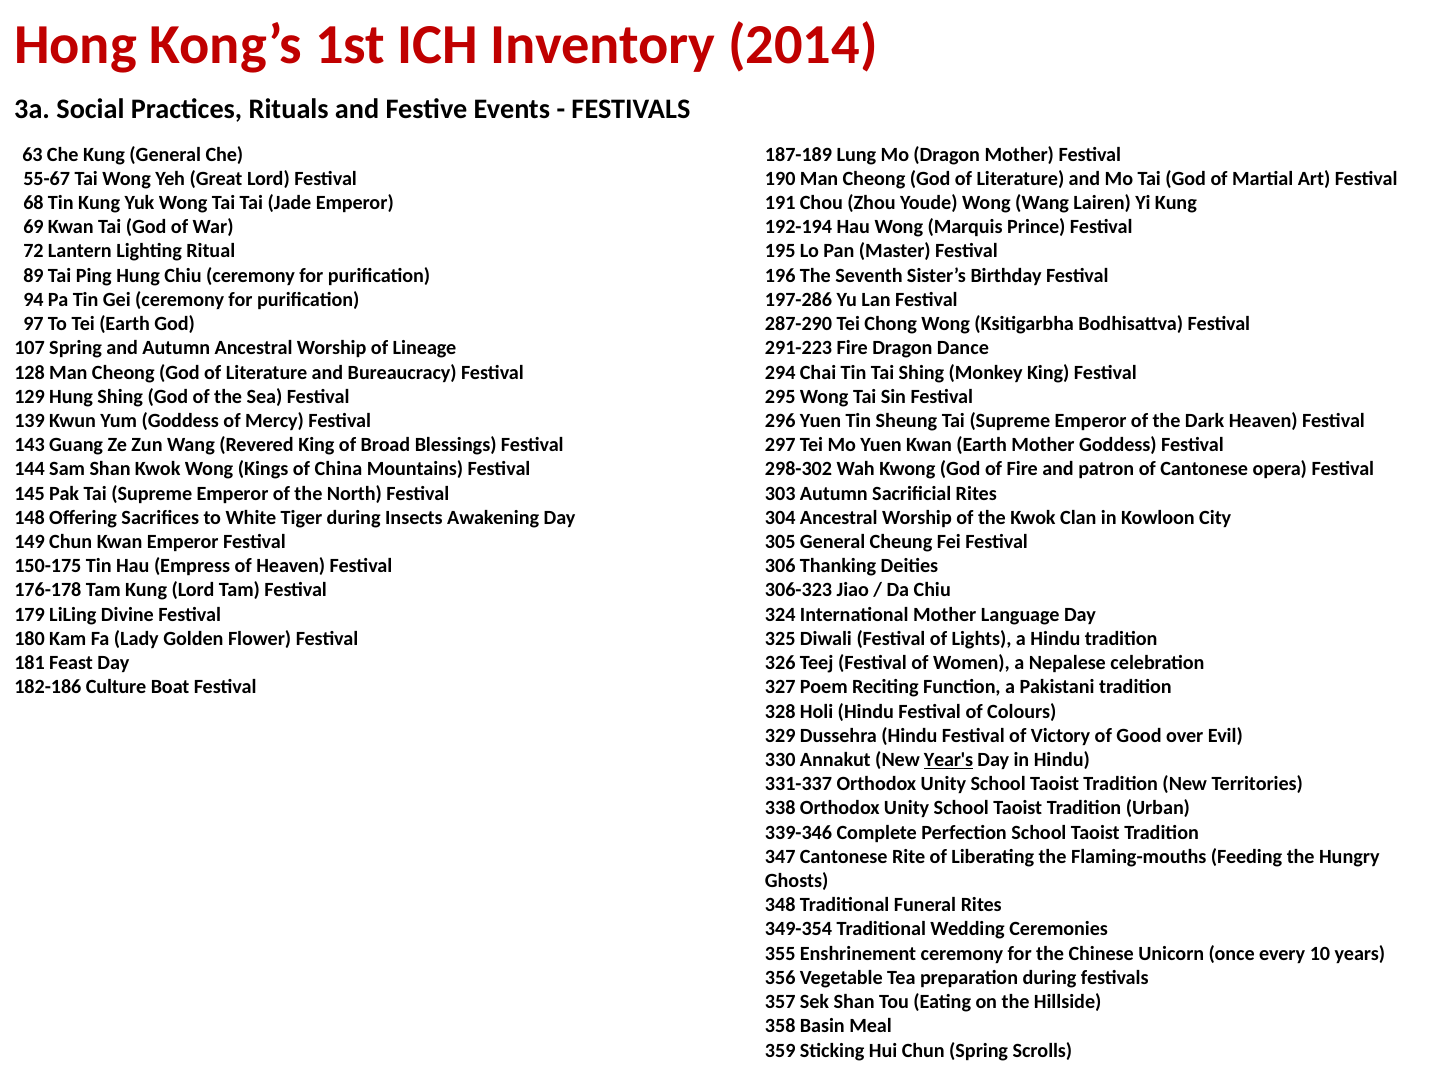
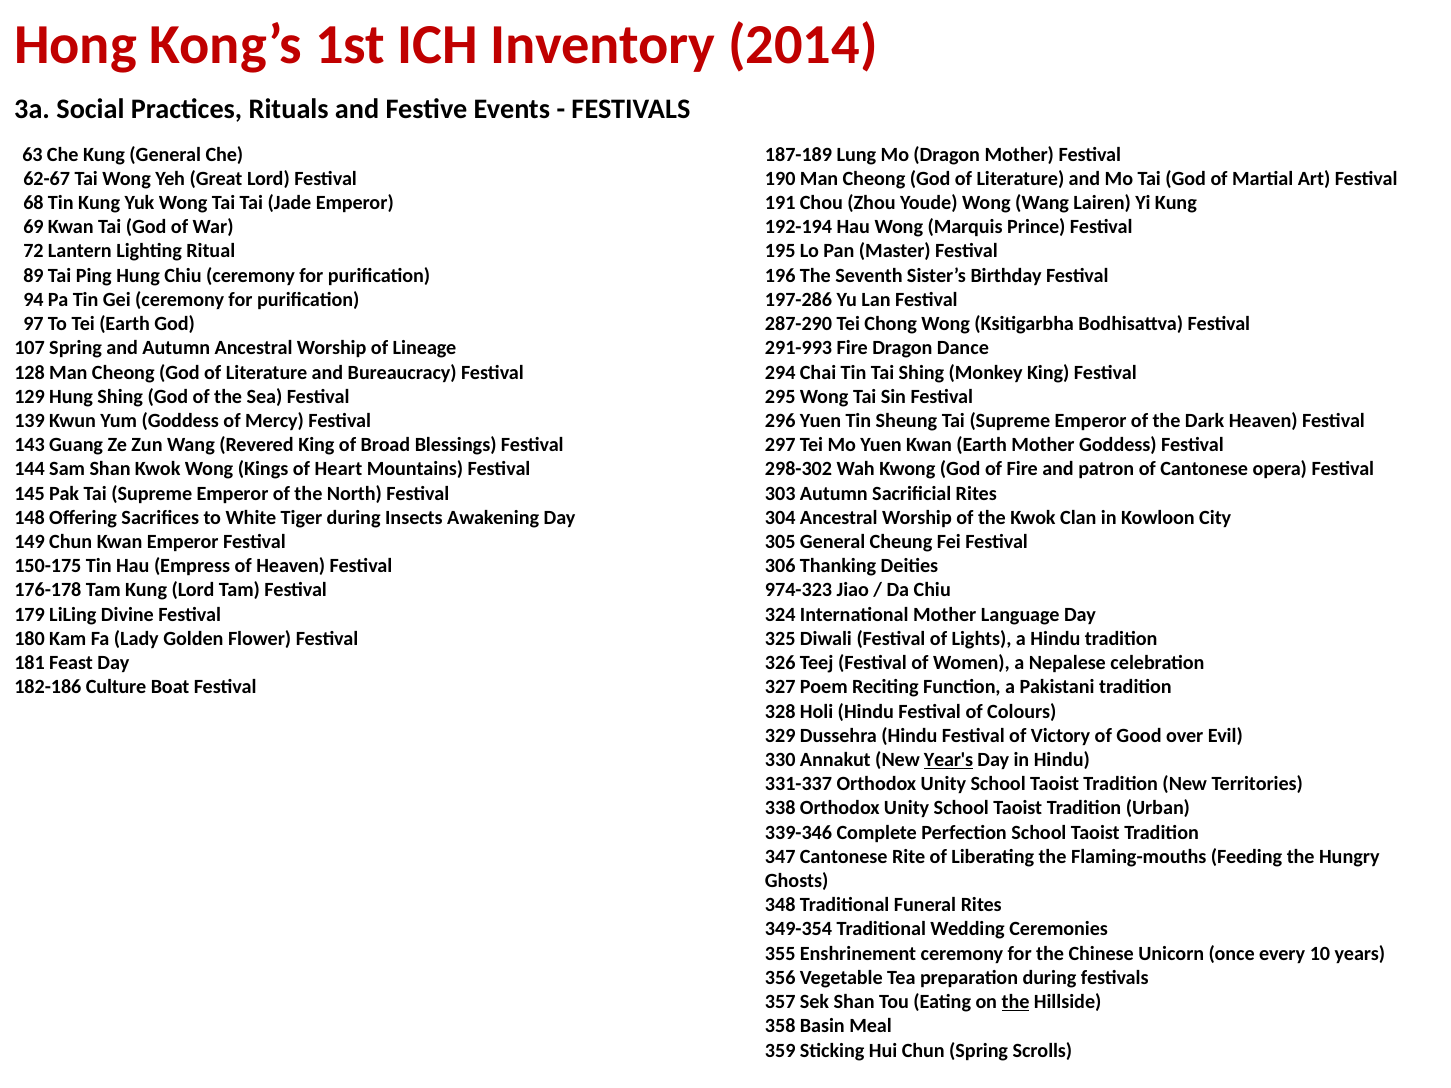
55-67: 55-67 -> 62-67
291-223: 291-223 -> 291-993
China: China -> Heart
306-323: 306-323 -> 974-323
the at (1016, 1002) underline: none -> present
